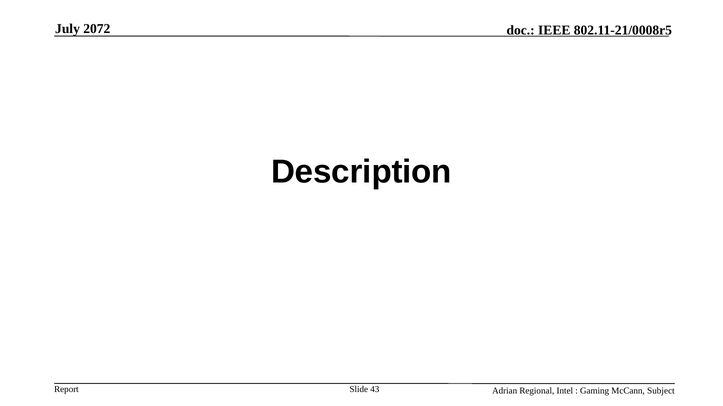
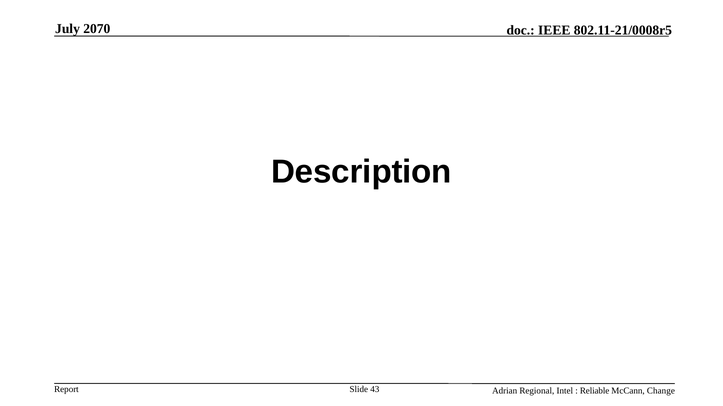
2072: 2072 -> 2070
Gaming: Gaming -> Reliable
Subject: Subject -> Change
